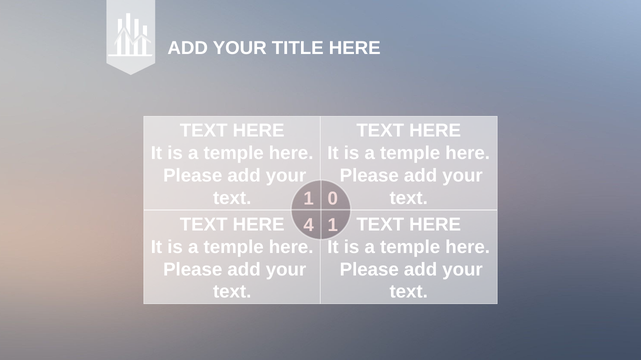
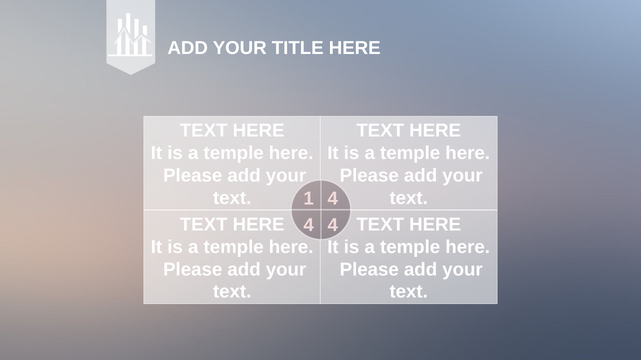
1 0: 0 -> 4
1 at (333, 225): 1 -> 4
